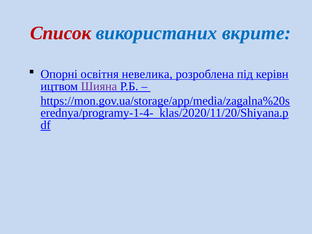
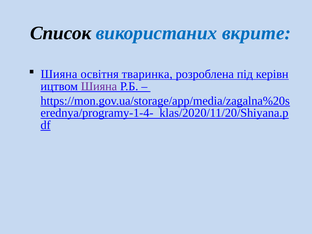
Список colour: red -> black
Опорні at (59, 74): Опорні -> Шияна
невелика: невелика -> тваринка
